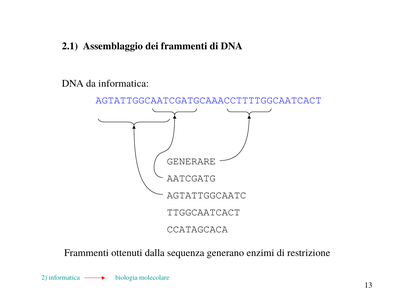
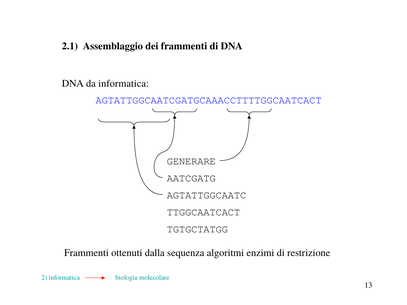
CCATAGCACA: CCATAGCACA -> TGTGCTATGG
generano: generano -> algoritmi
